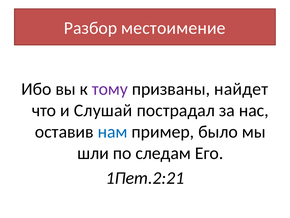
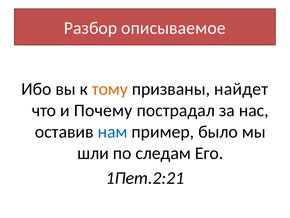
местоимение: местоимение -> описываемое
тому colour: purple -> orange
Слушай: Слушай -> Почему
